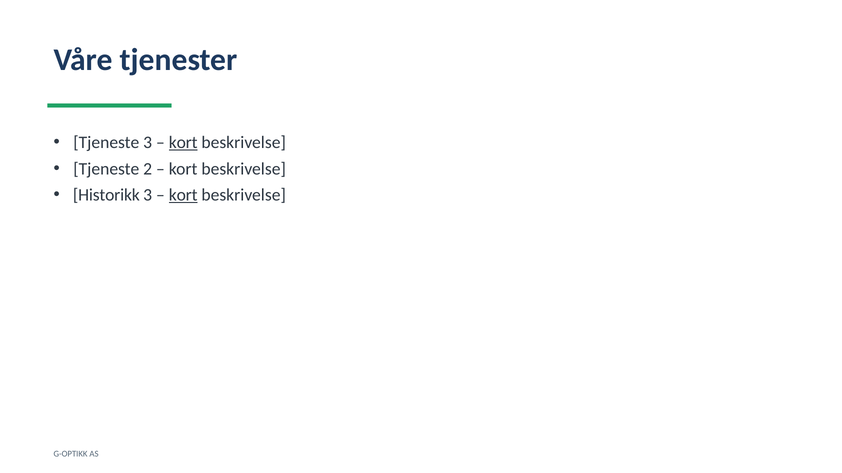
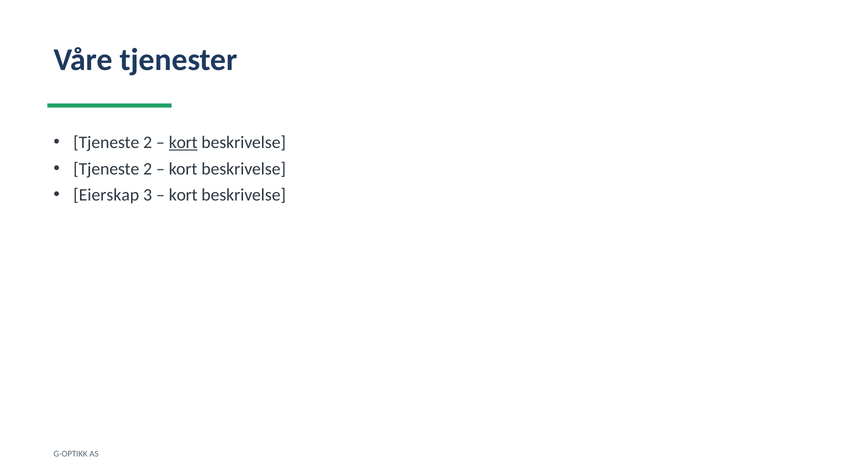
3 at (148, 143): 3 -> 2
Historikk: Historikk -> Eierskap
kort at (183, 195) underline: present -> none
